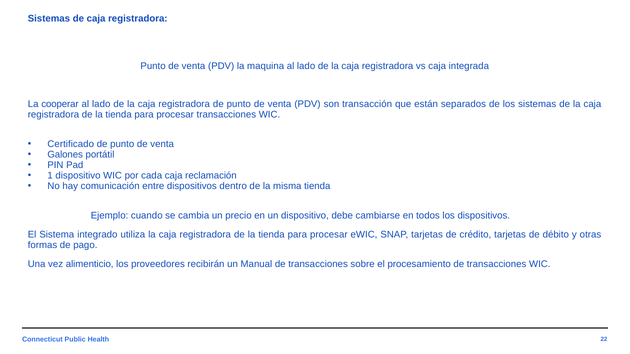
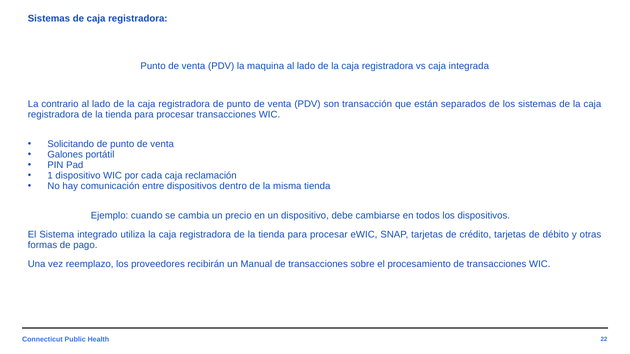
cooperar: cooperar -> contrario
Certificado: Certificado -> Solicitando
alimenticio: alimenticio -> reemplazo
